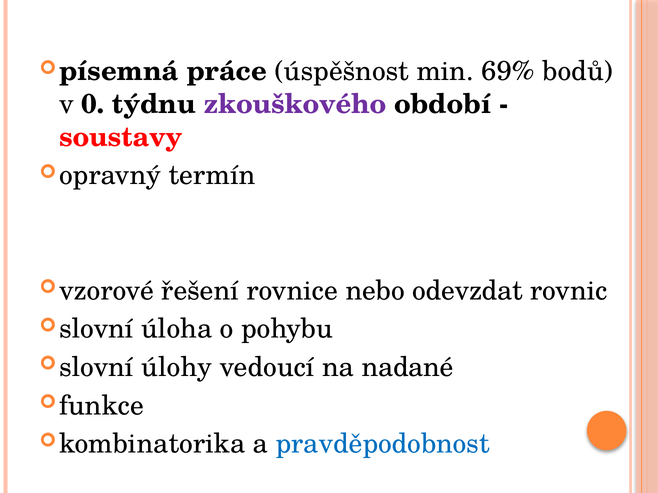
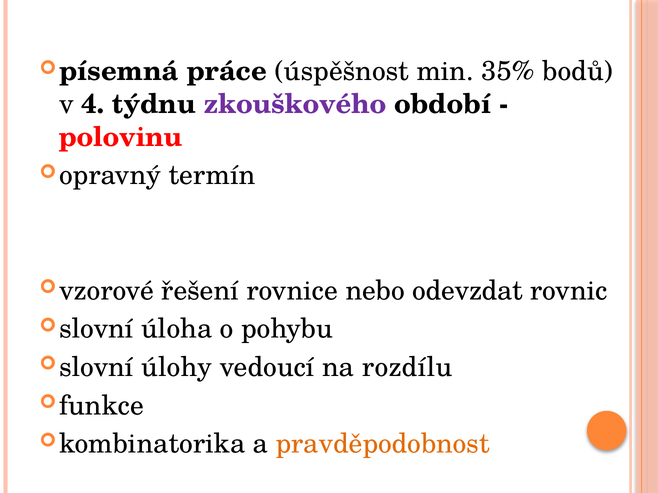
69%: 69% -> 35%
0: 0 -> 4
soustavy: soustavy -> polovinu
nadané: nadané -> rozdílu
pravděpodobnost colour: blue -> orange
